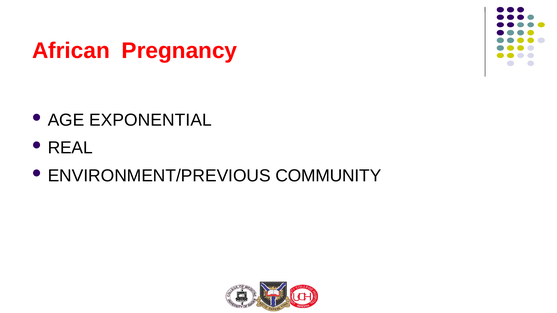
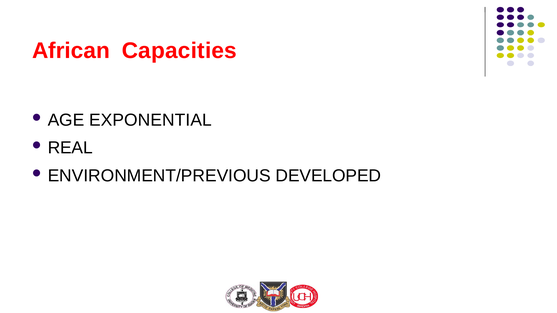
Pregnancy: Pregnancy -> Capacities
COMMUNITY: COMMUNITY -> DEVELOPED
